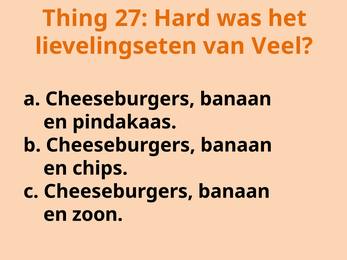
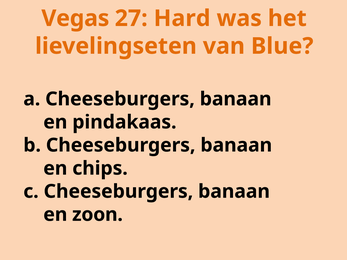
Thing: Thing -> Vegas
Veel: Veel -> Blue
